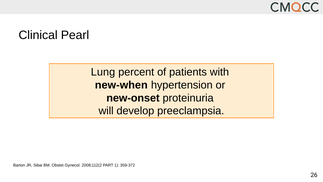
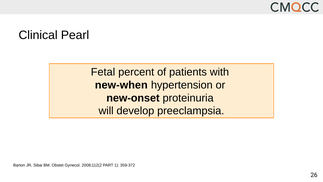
Lung: Lung -> Fetal
